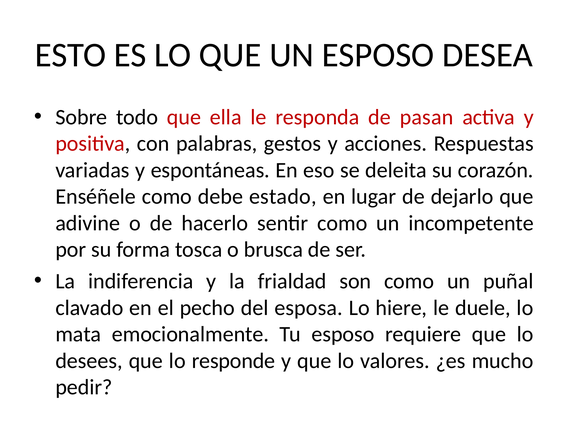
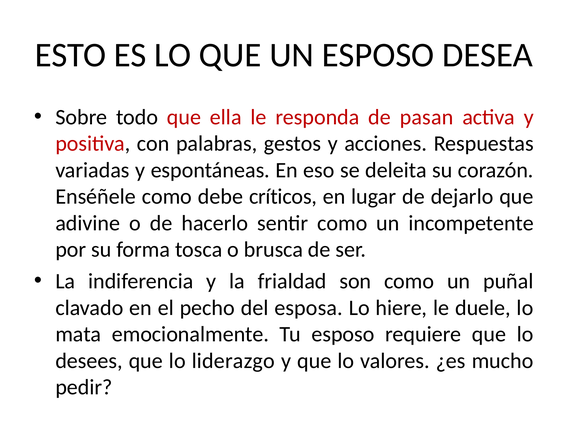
estado: estado -> críticos
responde: responde -> liderazgo
